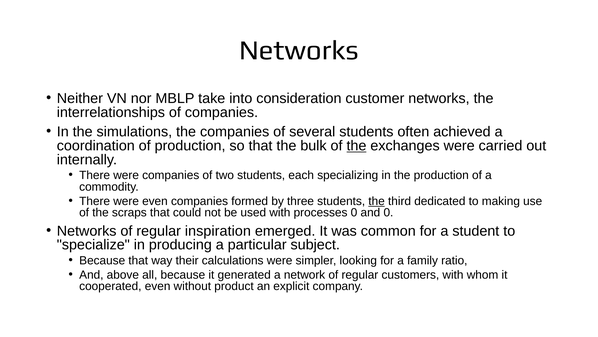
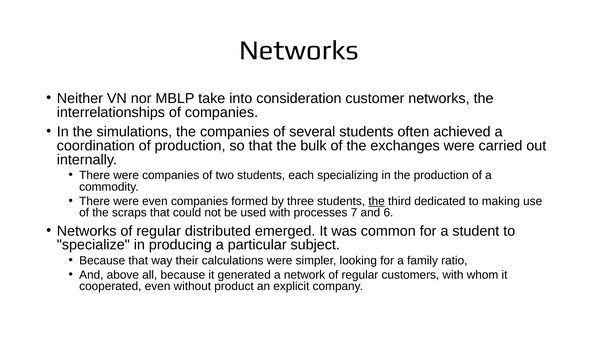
the at (356, 146) underline: present -> none
processes 0: 0 -> 7
and 0: 0 -> 6
inspiration: inspiration -> distributed
